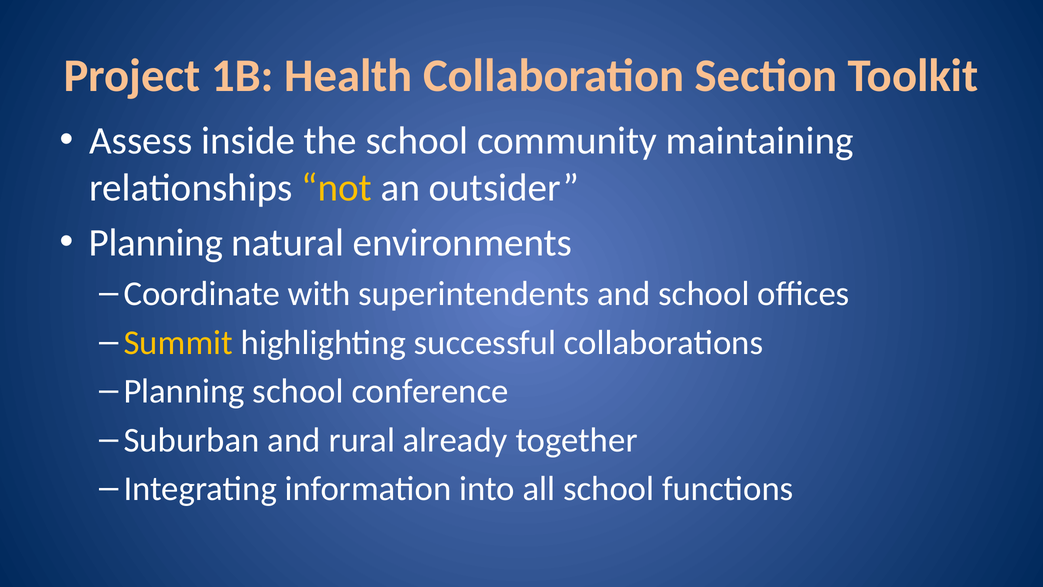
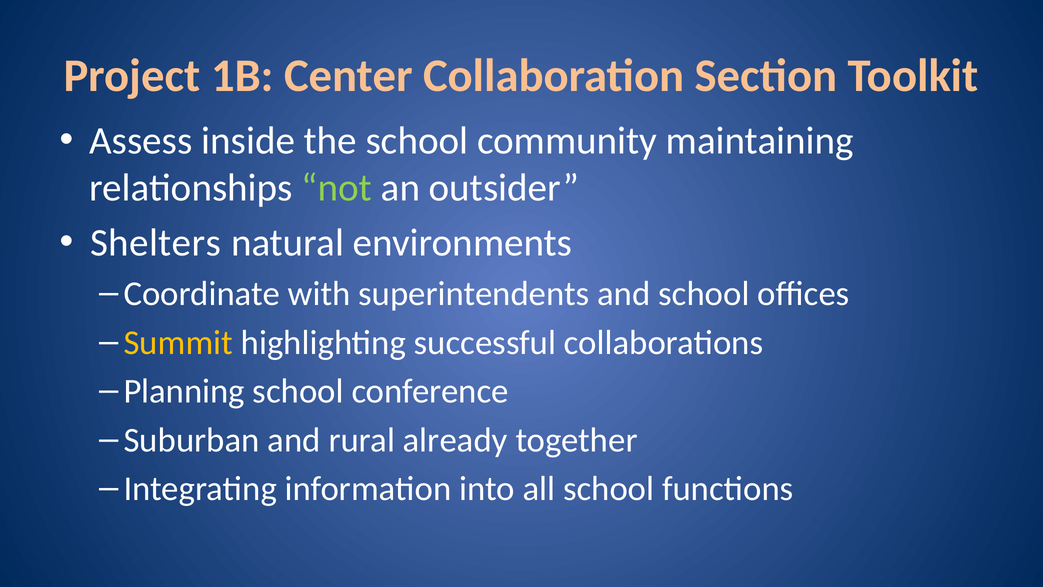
Health: Health -> Center
not colour: yellow -> light green
Planning at (156, 243): Planning -> Shelters
